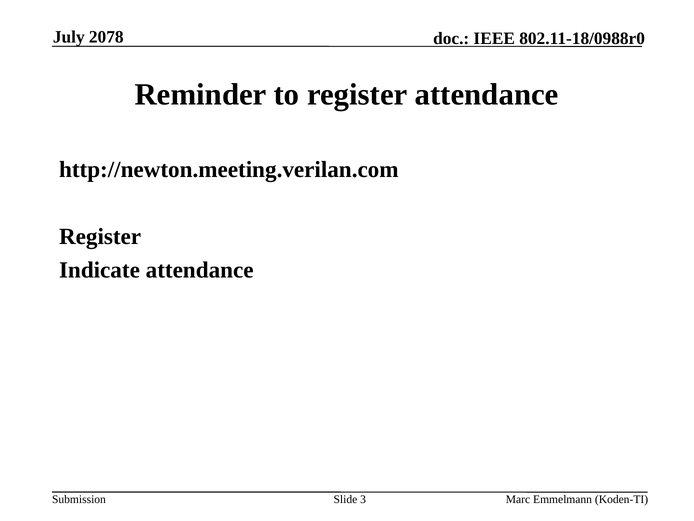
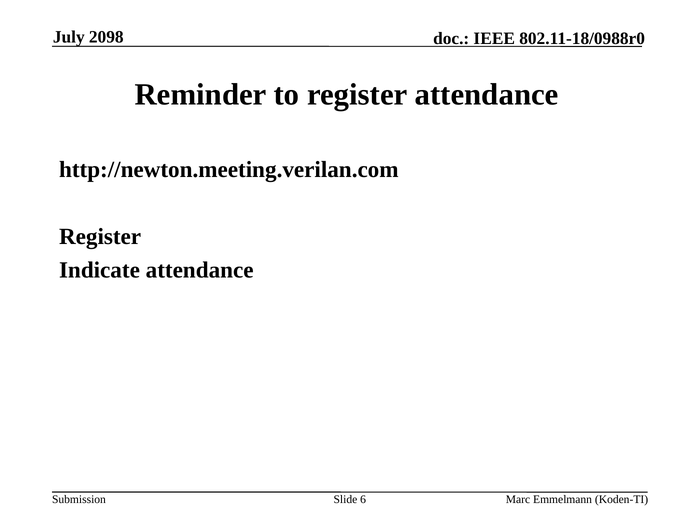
2078: 2078 -> 2098
3: 3 -> 6
